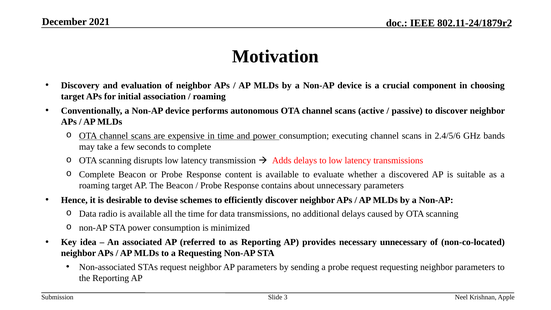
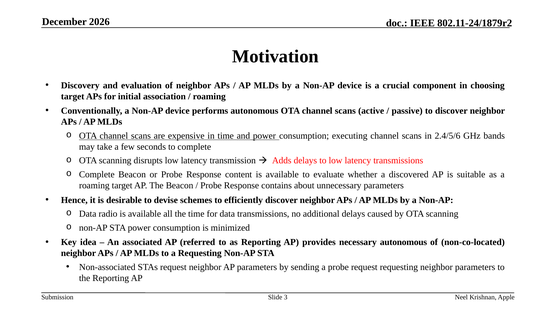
2021: 2021 -> 2026
necessary unnecessary: unnecessary -> autonomous
